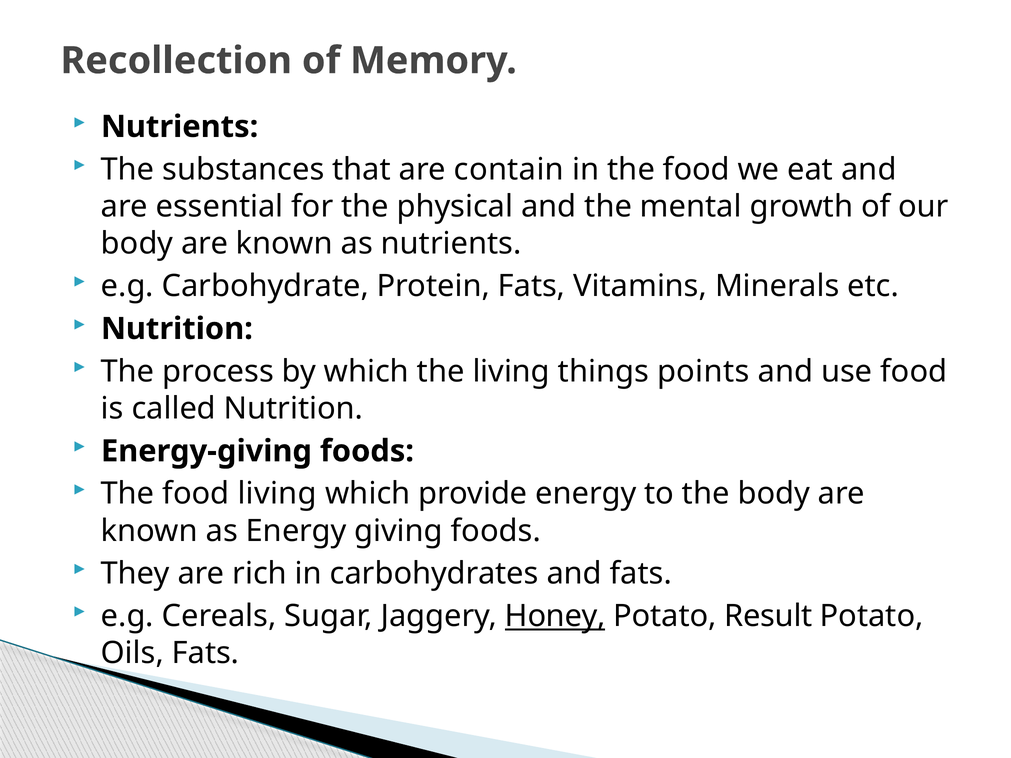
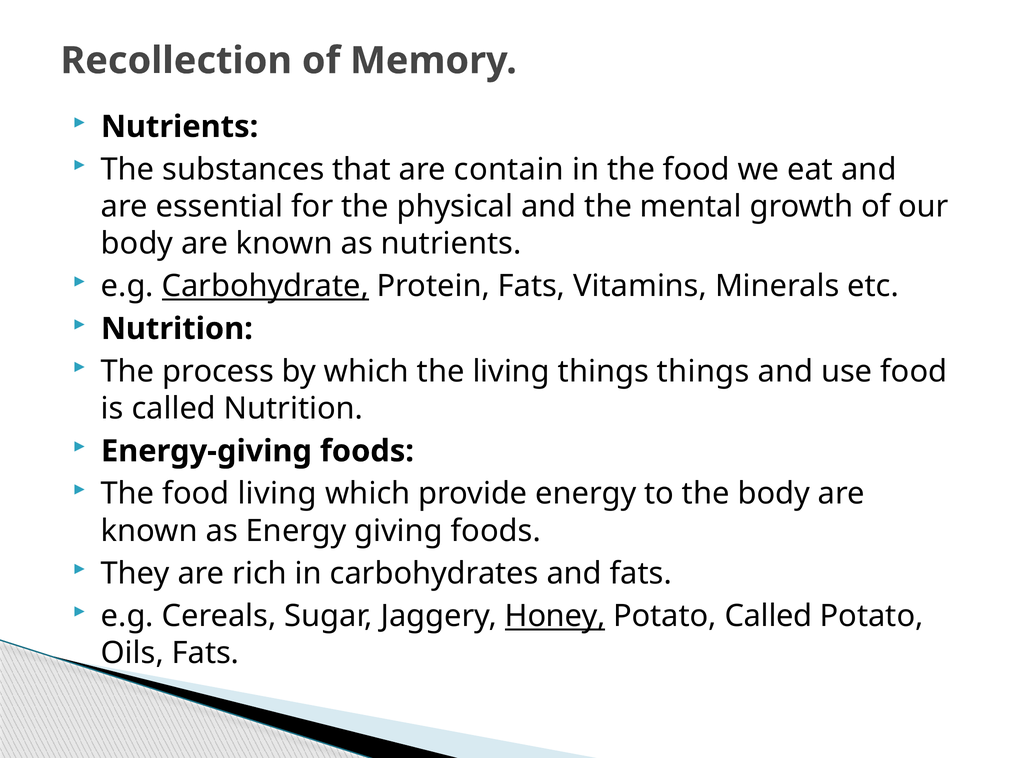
Carbohydrate underline: none -> present
things points: points -> things
Potato Result: Result -> Called
